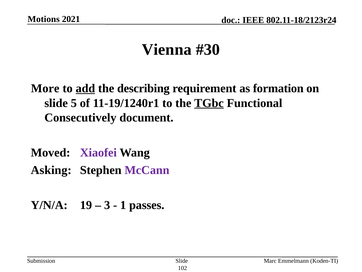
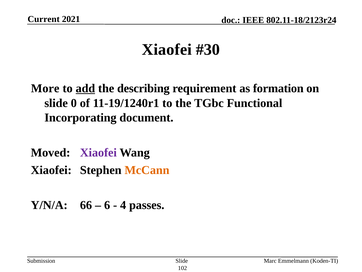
Motions: Motions -> Current
Vienna at (167, 49): Vienna -> Xiaofei
5: 5 -> 0
TGbc underline: present -> none
Consecutively: Consecutively -> Incorporating
Asking at (51, 170): Asking -> Xiaofei
McCann colour: purple -> orange
19: 19 -> 66
3: 3 -> 6
1: 1 -> 4
